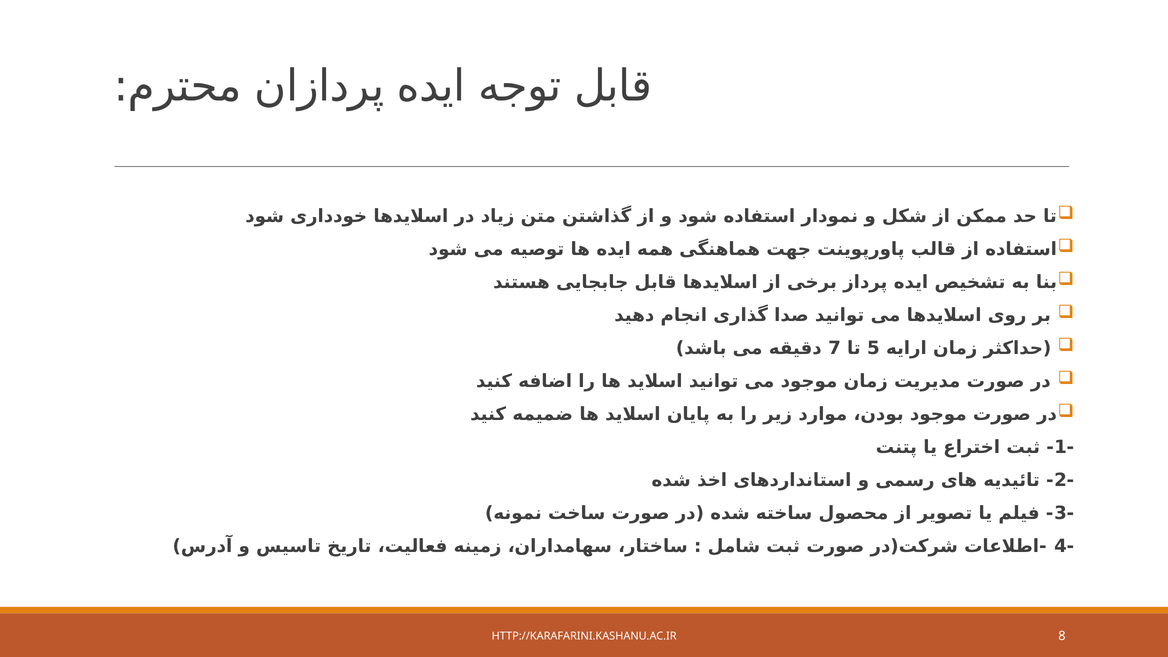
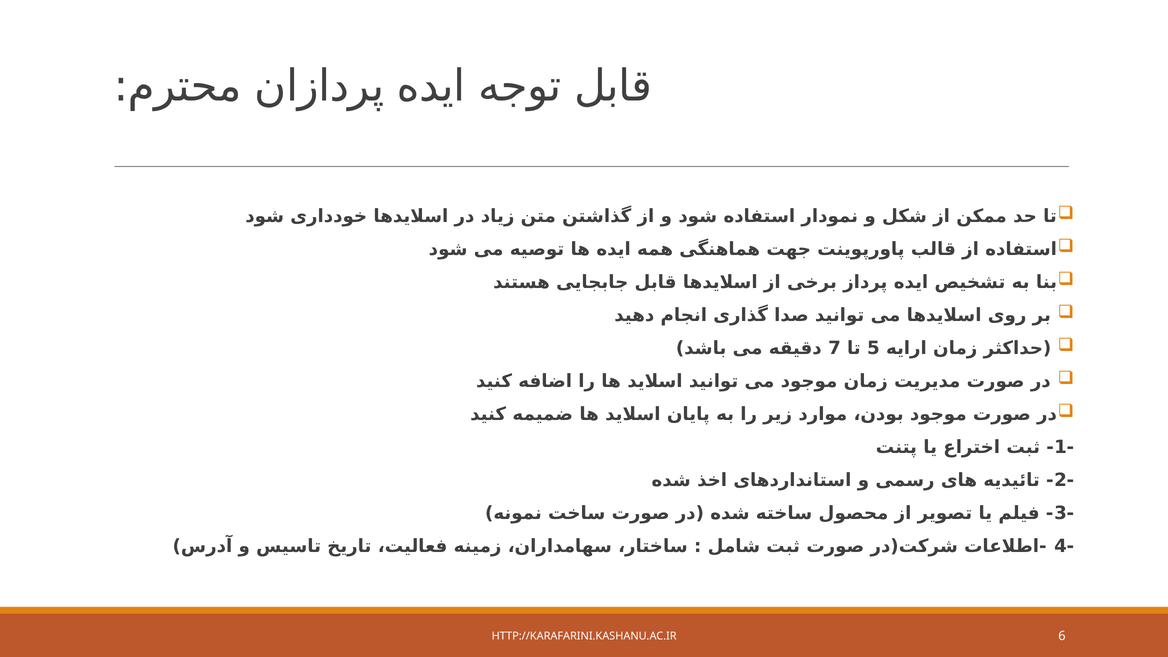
8: 8 -> 6
